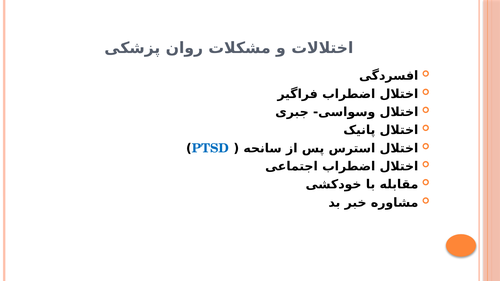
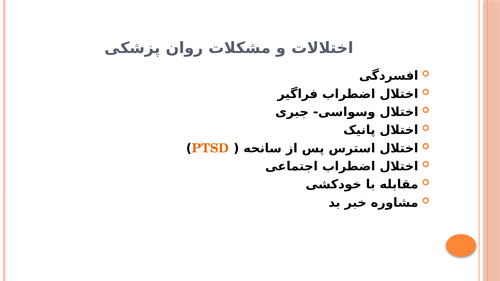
PTSD colour: blue -> orange
